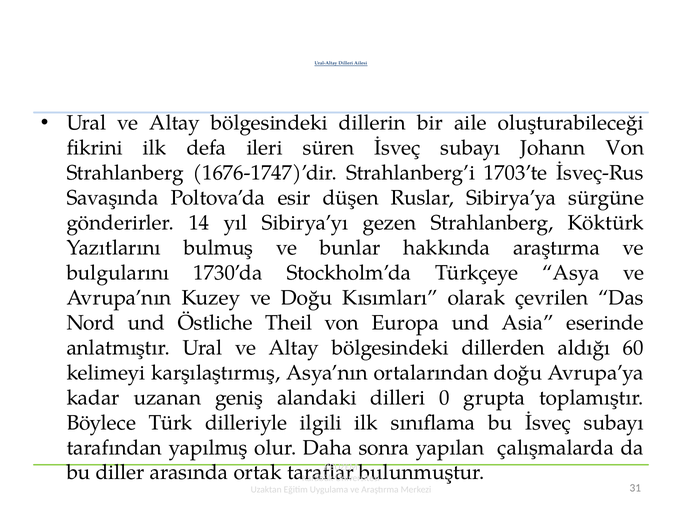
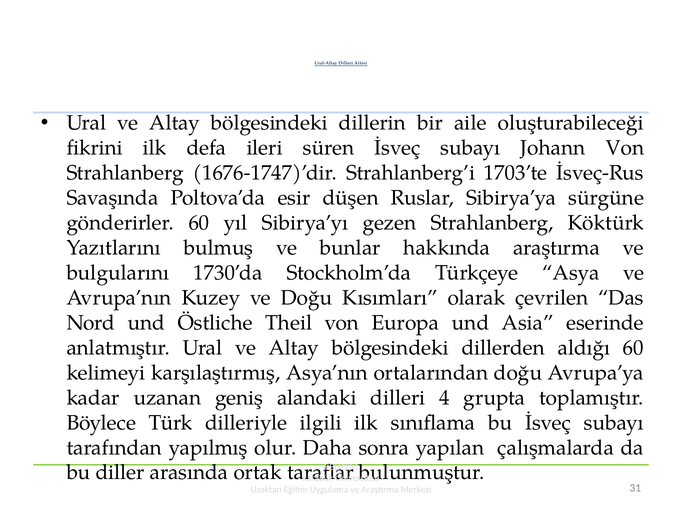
gönderirler 14: 14 -> 60
0: 0 -> 4
